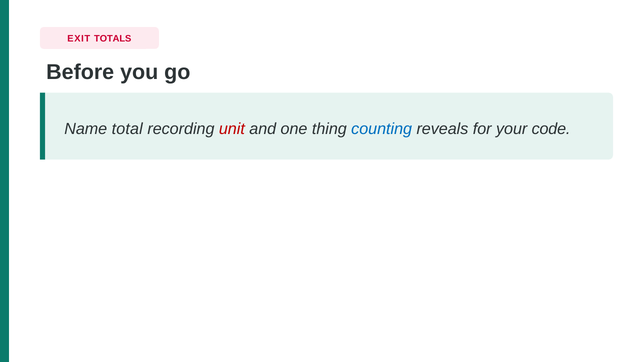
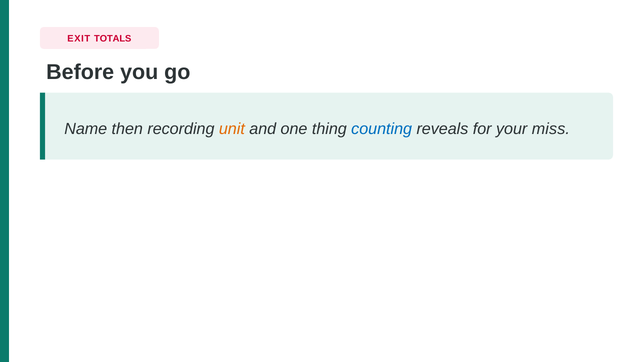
total: total -> then
unit colour: red -> orange
code: code -> miss
